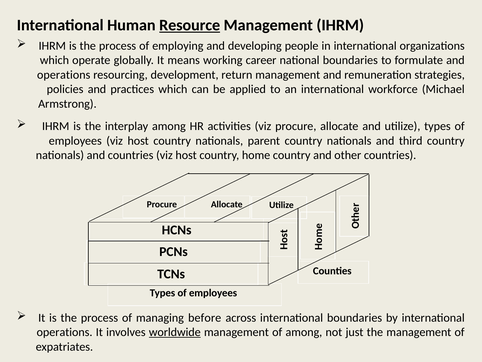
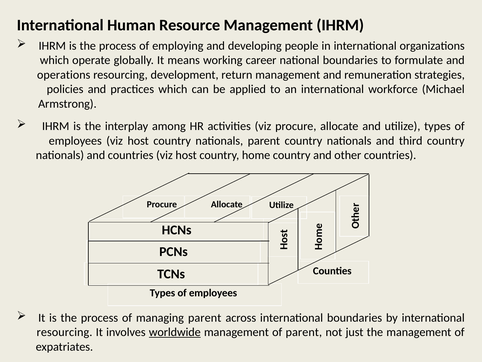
Resource underline: present -> none
managing before: before -> parent
operations at (65, 332): operations -> resourcing
of among: among -> parent
